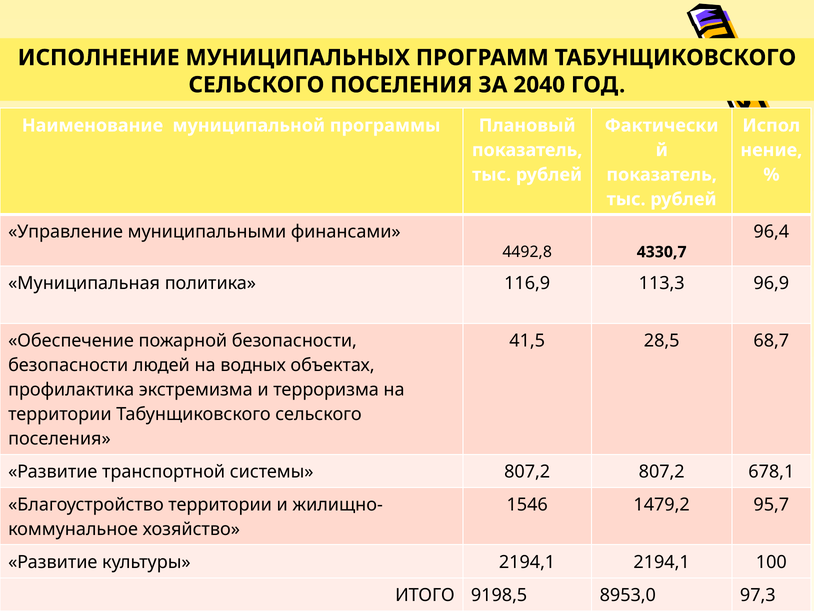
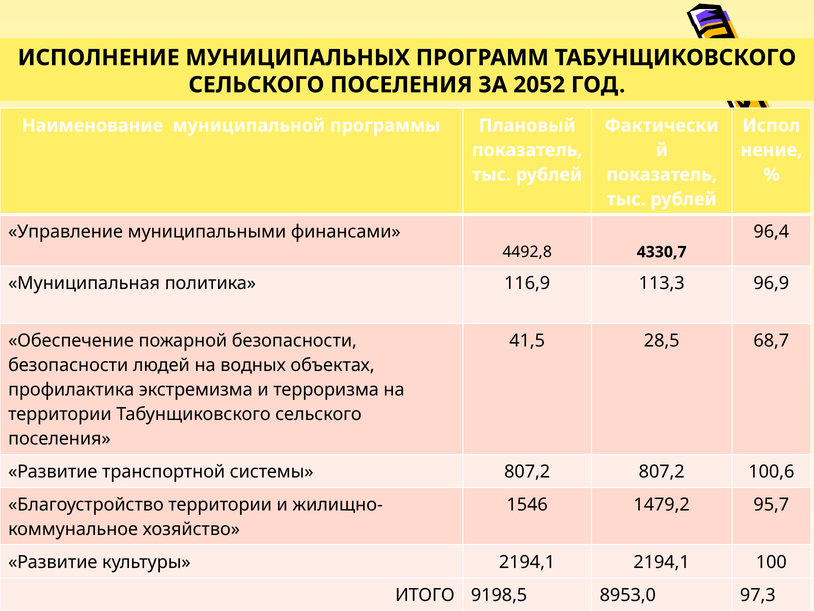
2040: 2040 -> 2052
678,1: 678,1 -> 100,6
